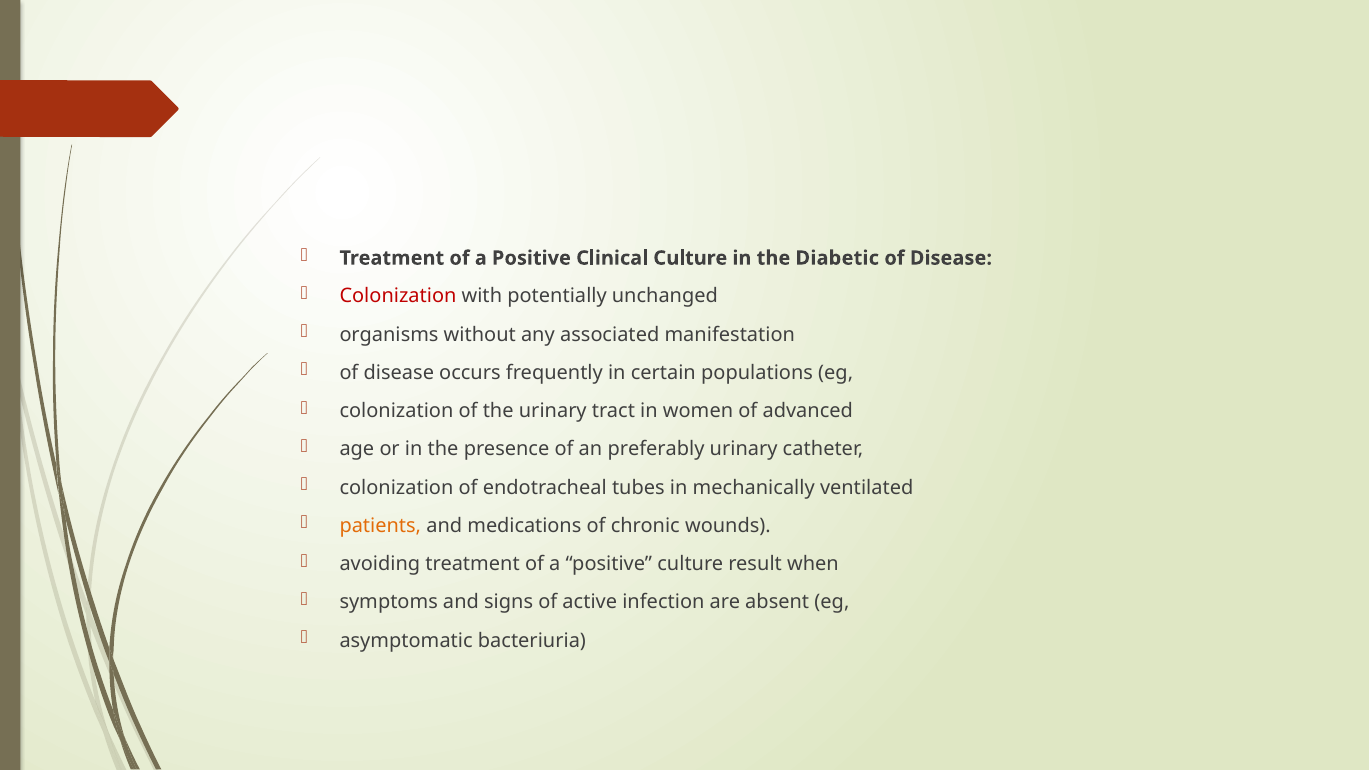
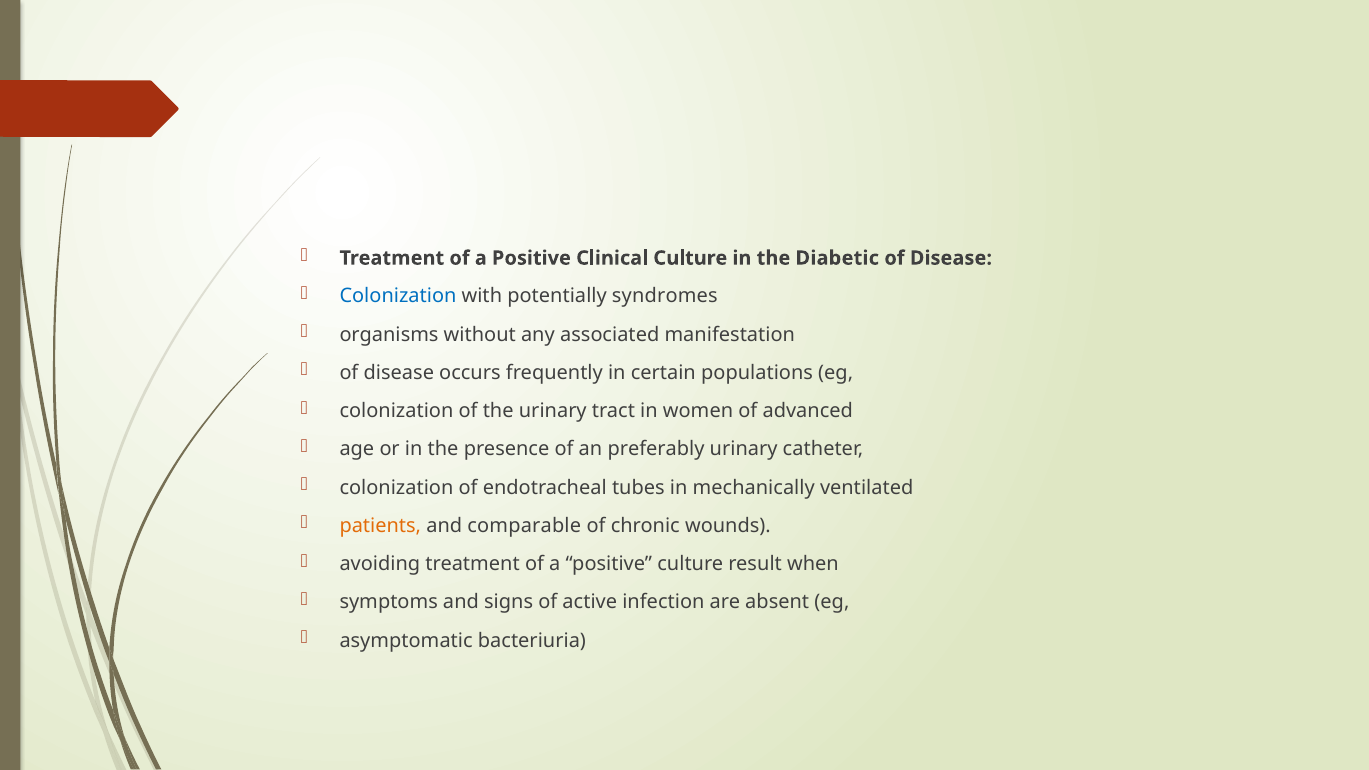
Colonization at (398, 296) colour: red -> blue
unchanged: unchanged -> syndromes
medications: medications -> comparable
